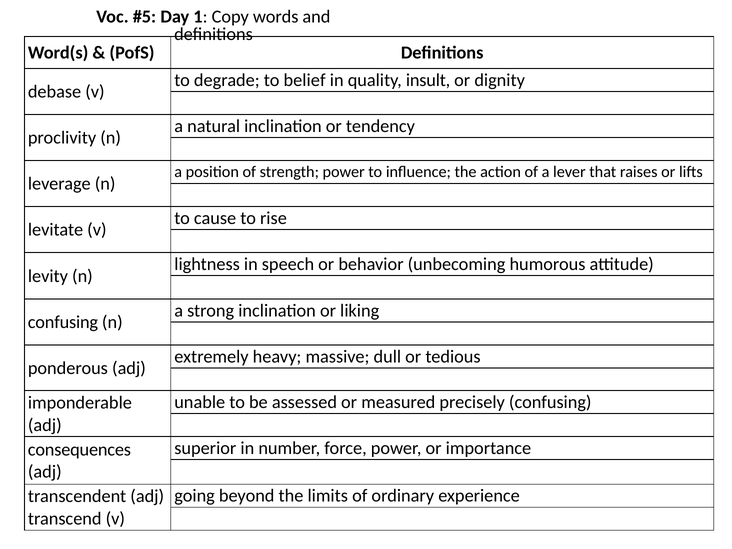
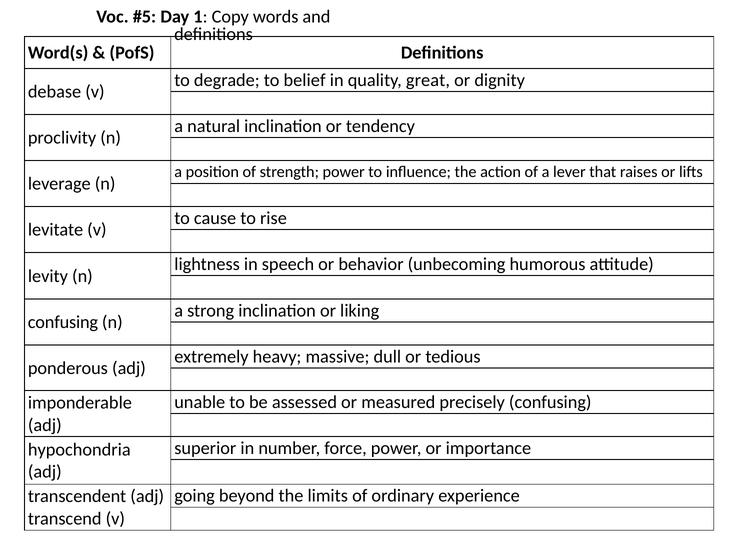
insult: insult -> great
consequences: consequences -> hypochondria
